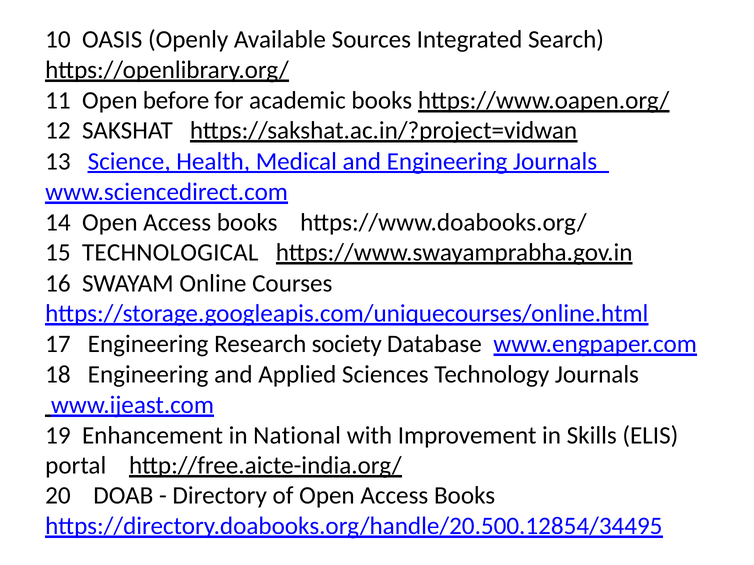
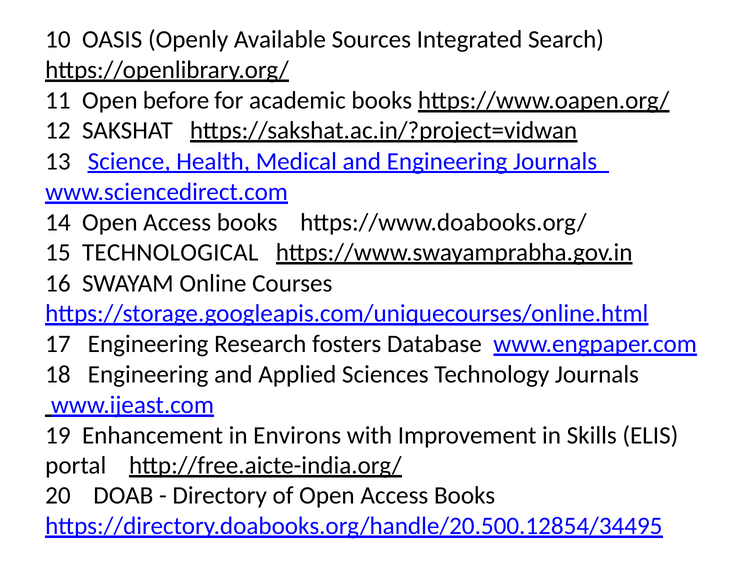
society: society -> fosters
National: National -> Environs
